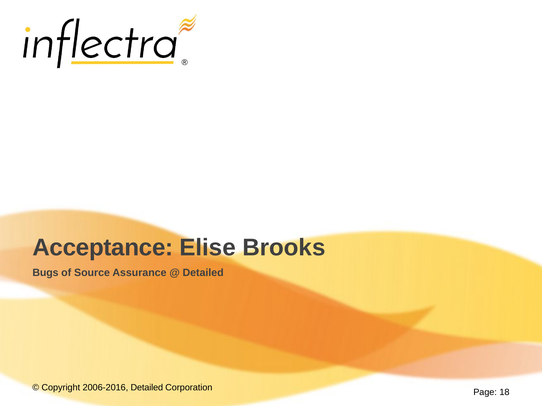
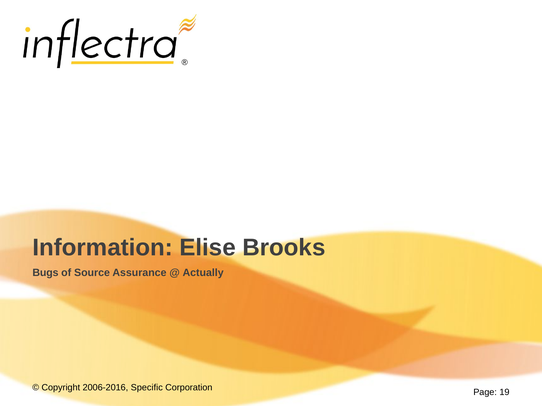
Acceptance: Acceptance -> Information
Detailed at (203, 273): Detailed -> Actually
Detailed at (147, 388): Detailed -> Specific
18: 18 -> 19
